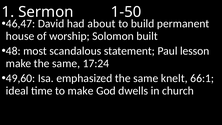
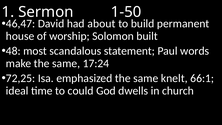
lesson: lesson -> words
49,60: 49,60 -> 72,25
to make: make -> could
